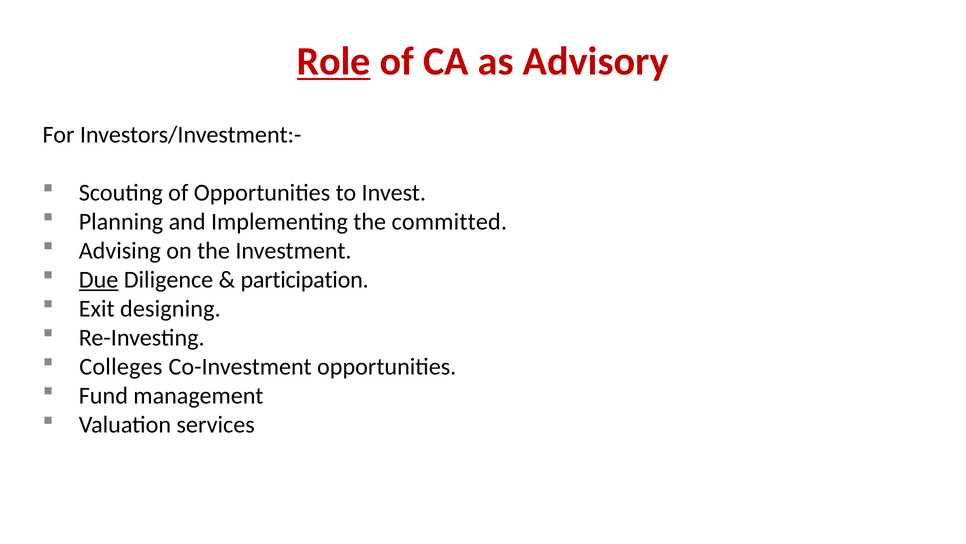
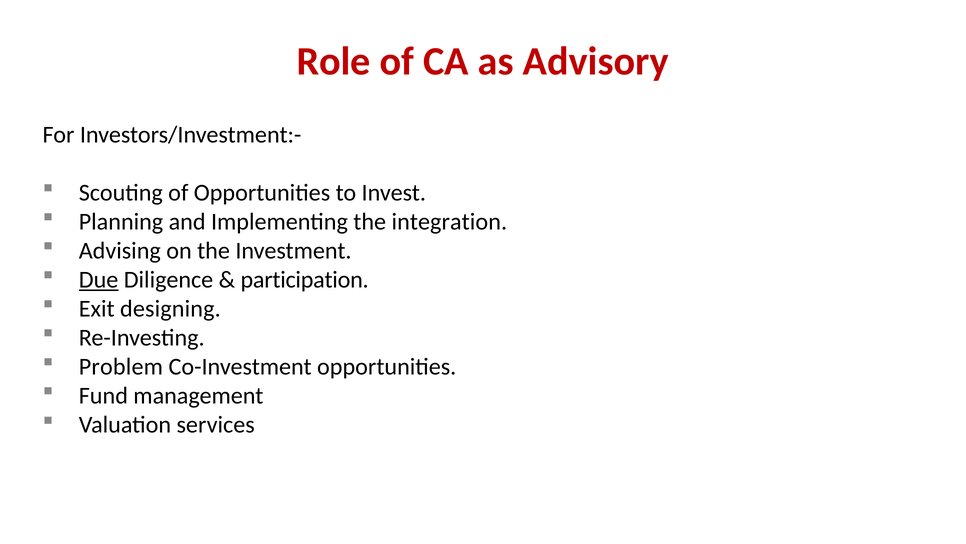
Role underline: present -> none
committed: committed -> integration
Colleges: Colleges -> Problem
